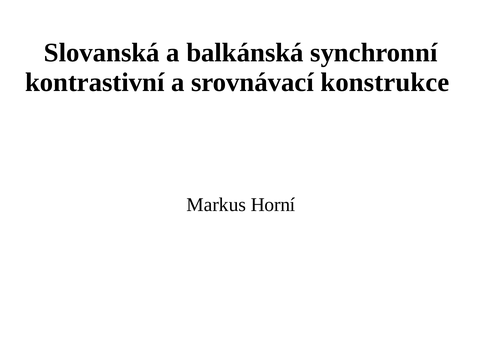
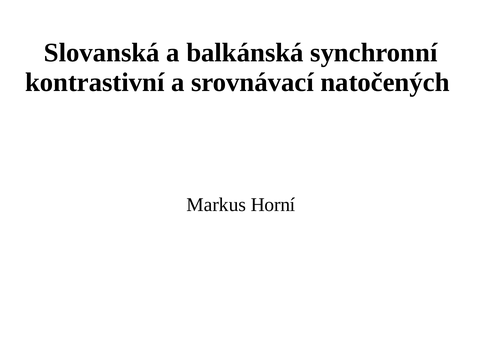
konstrukce: konstrukce -> natočených
